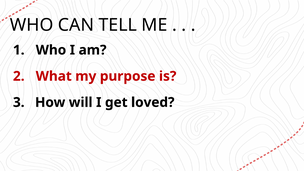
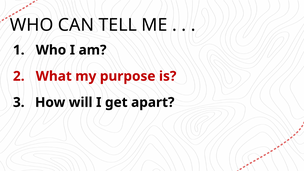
loved: loved -> apart
